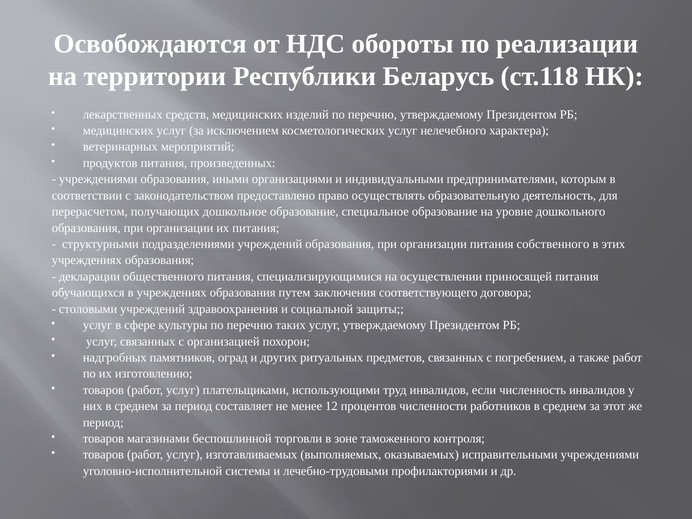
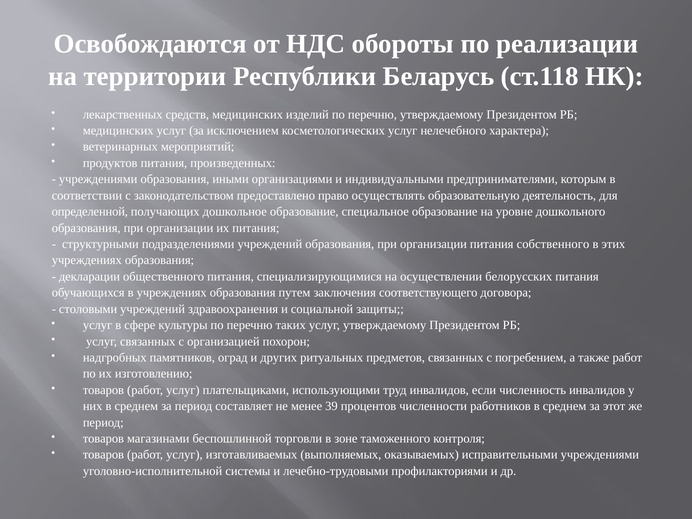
перерасчетом: перерасчетом -> определенной
приносящей: приносящей -> белорусских
12: 12 -> 39
